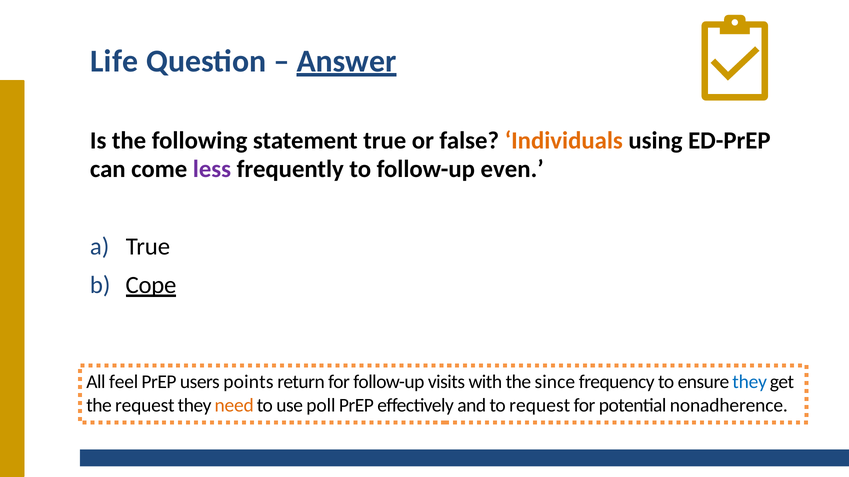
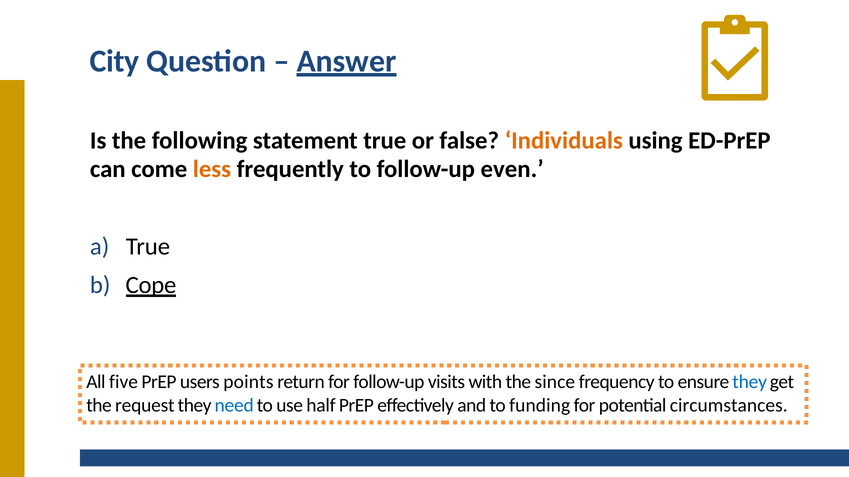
Life: Life -> City
less colour: purple -> orange
feel: feel -> five
need colour: orange -> blue
poll: poll -> half
to request: request -> funding
nonadherence: nonadherence -> circumstances
